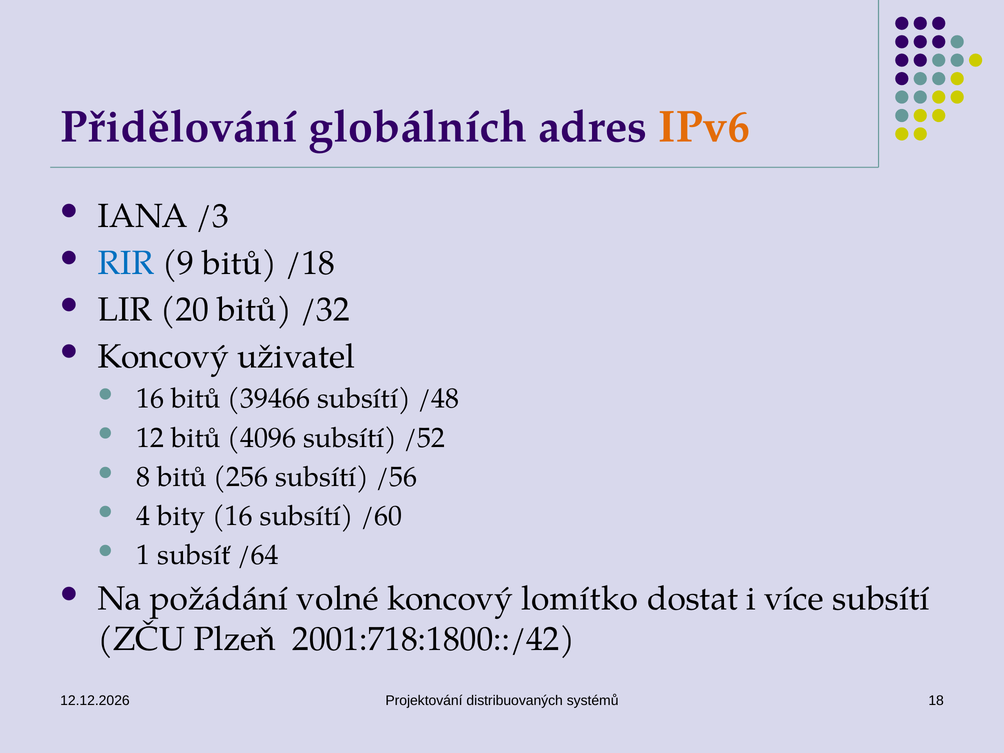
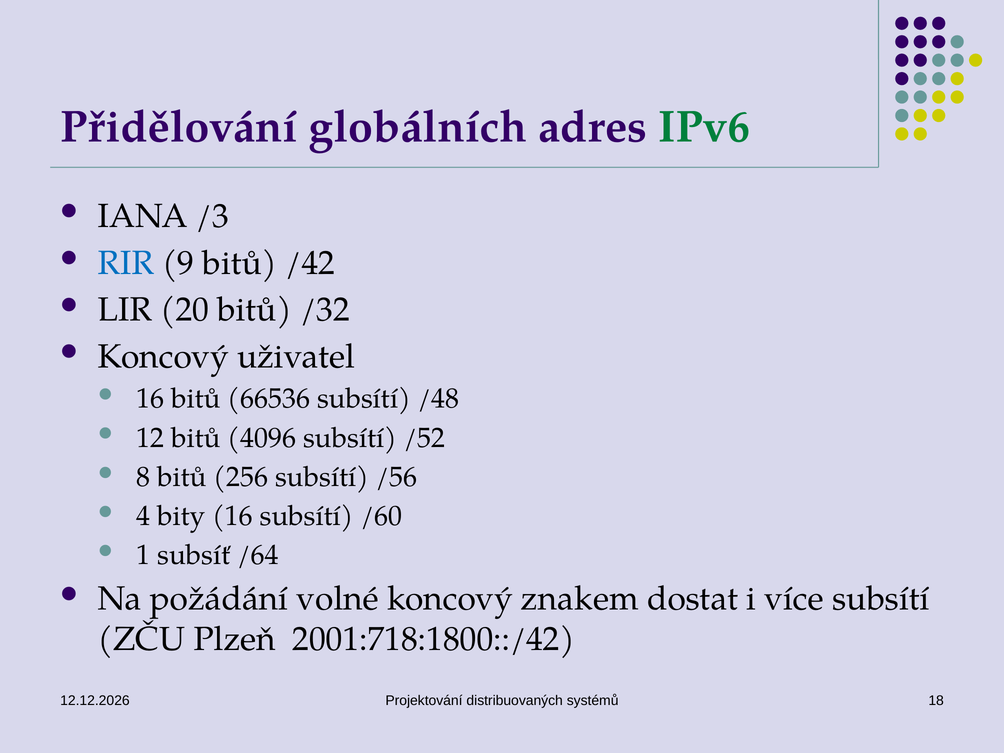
IPv6 colour: orange -> green
/18: /18 -> /42
39466: 39466 -> 66536
lomítko: lomítko -> znakem
